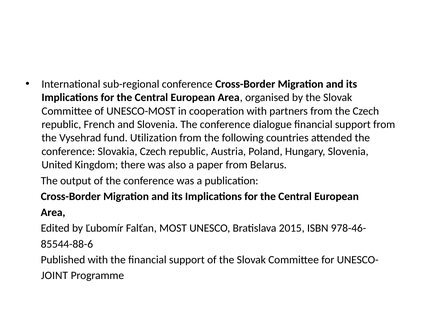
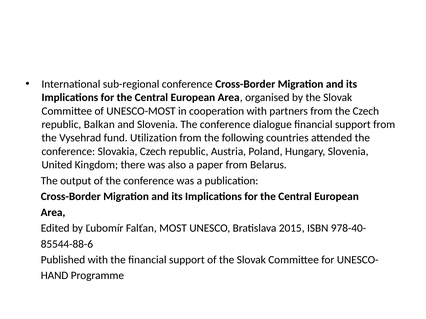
French: French -> Balkan
978-46-: 978-46- -> 978-40-
JOINT: JOINT -> HAND
